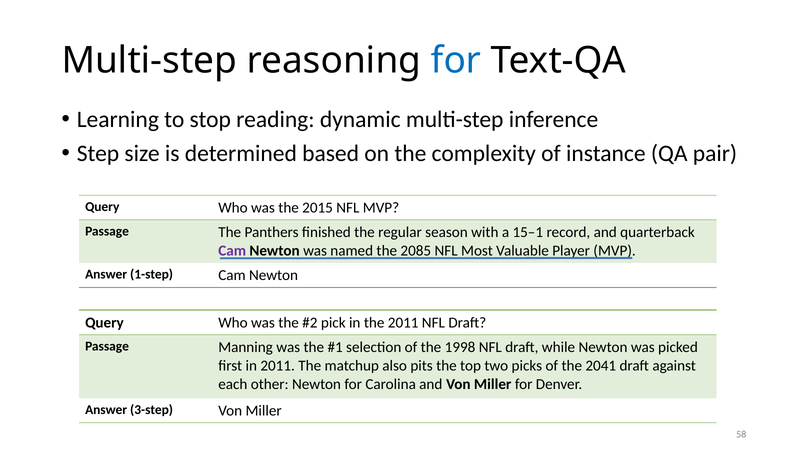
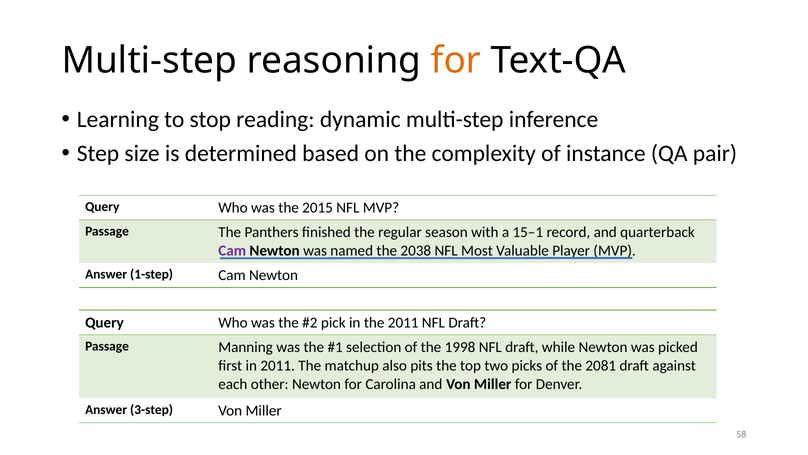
for at (456, 60) colour: blue -> orange
2085: 2085 -> 2038
2041: 2041 -> 2081
